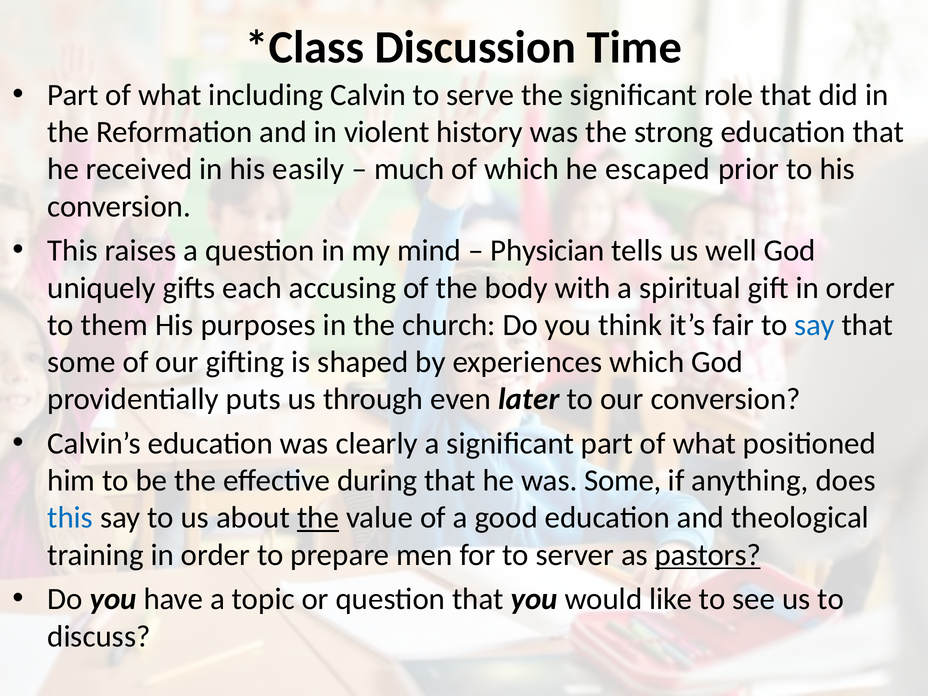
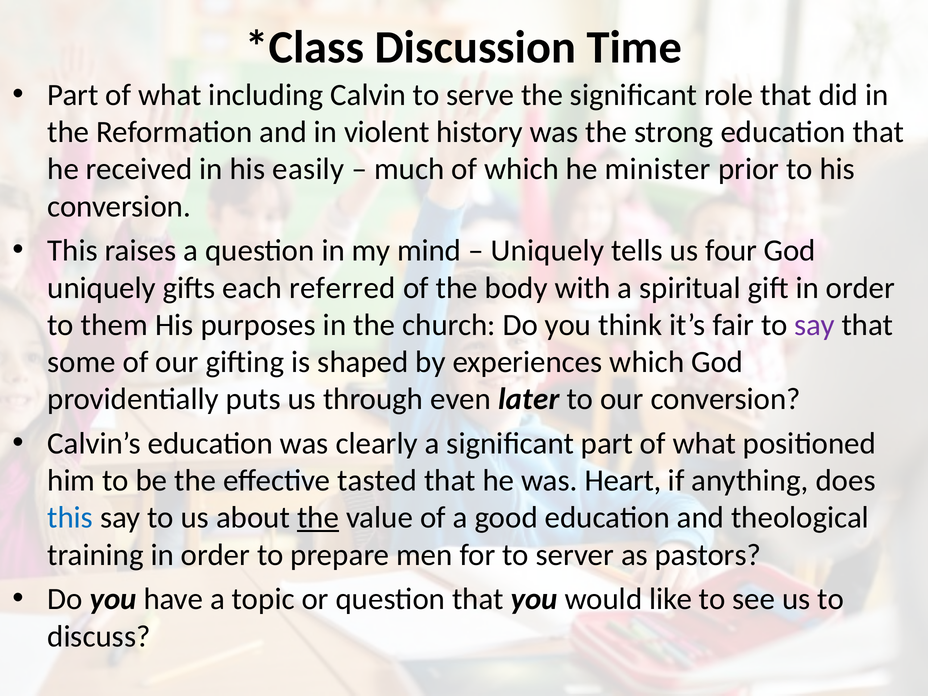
escaped: escaped -> minister
Physician at (548, 251): Physician -> Uniquely
well: well -> four
accusing: accusing -> referred
say at (815, 325) colour: blue -> purple
during: during -> tasted
was Some: Some -> Heart
pastors underline: present -> none
